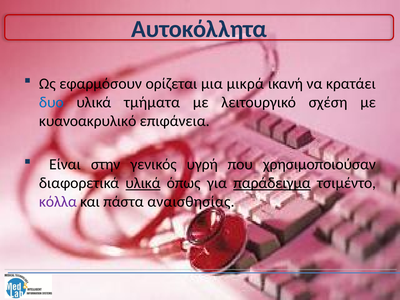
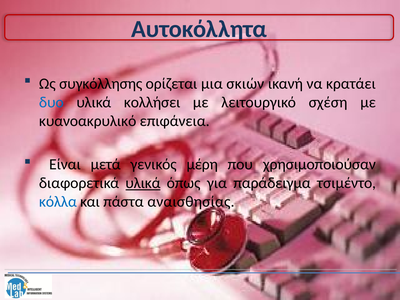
εφαρμόσουν: εφαρμόσουν -> συγκόλλησης
μικρά: μικρά -> σκιών
τμήματα: τμήματα -> κολλήσει
στην: στην -> μετά
υγρή: υγρή -> μέρη
παράδειγμα underline: present -> none
κόλλα colour: purple -> blue
